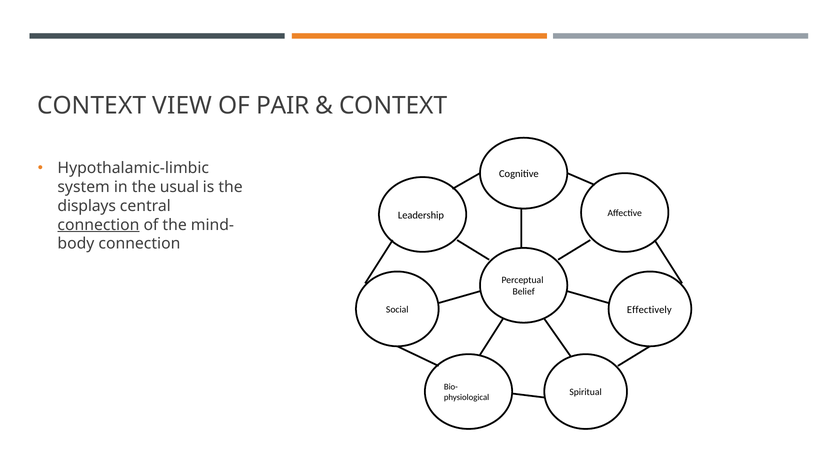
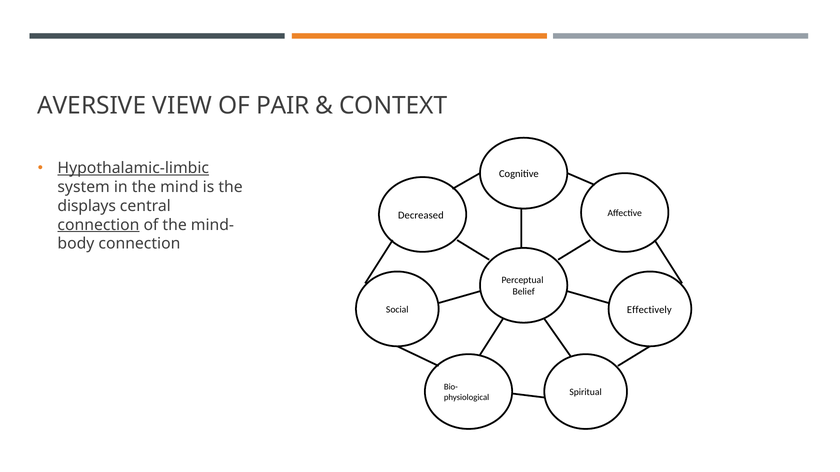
CONTEXT at (92, 106): CONTEXT -> AVERSIVE
Hypothalamic-limbic underline: none -> present
usual: usual -> mind
Leadership: Leadership -> Decreased
